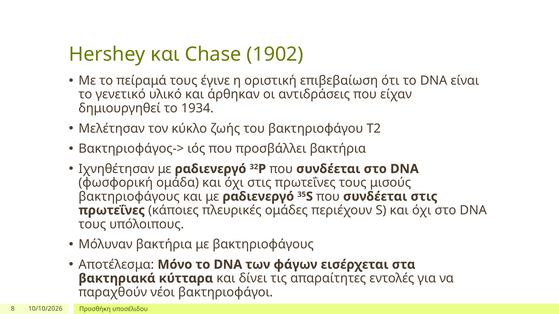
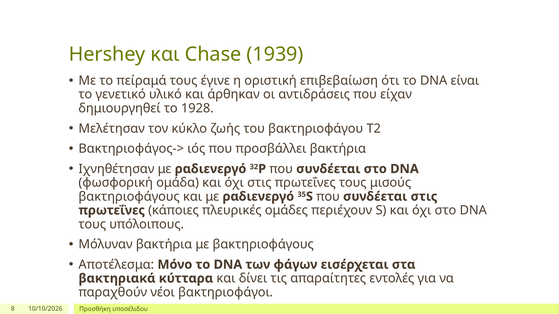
1902: 1902 -> 1939
1934: 1934 -> 1928
